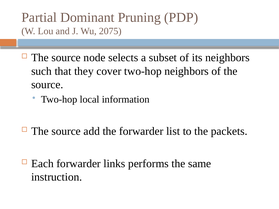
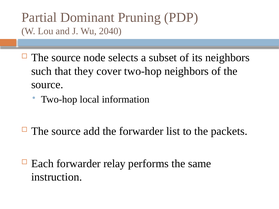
2075: 2075 -> 2040
links: links -> relay
